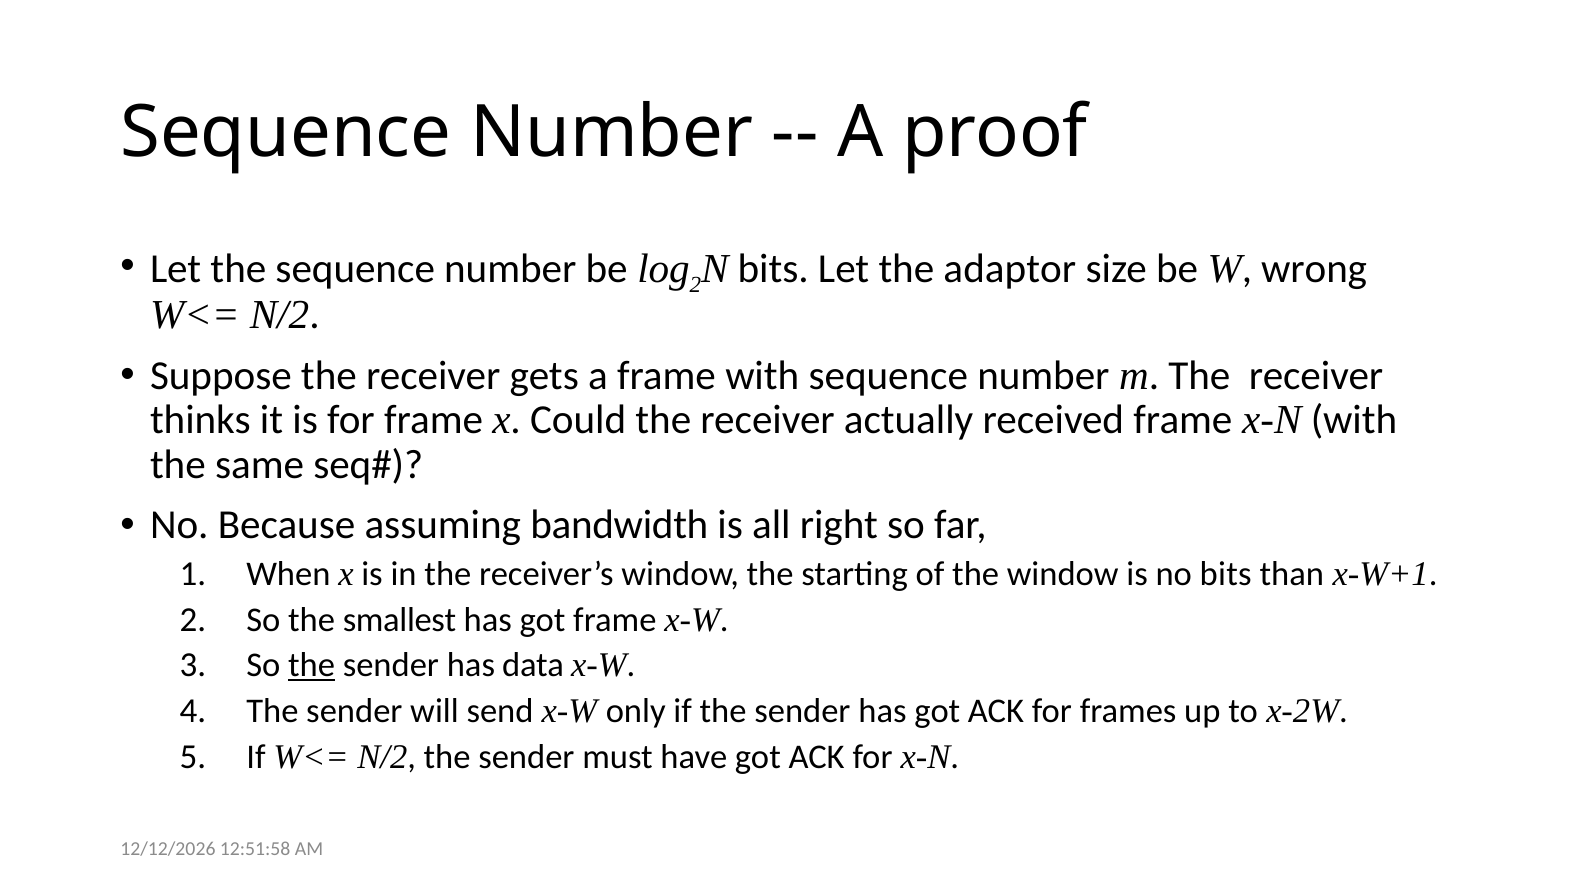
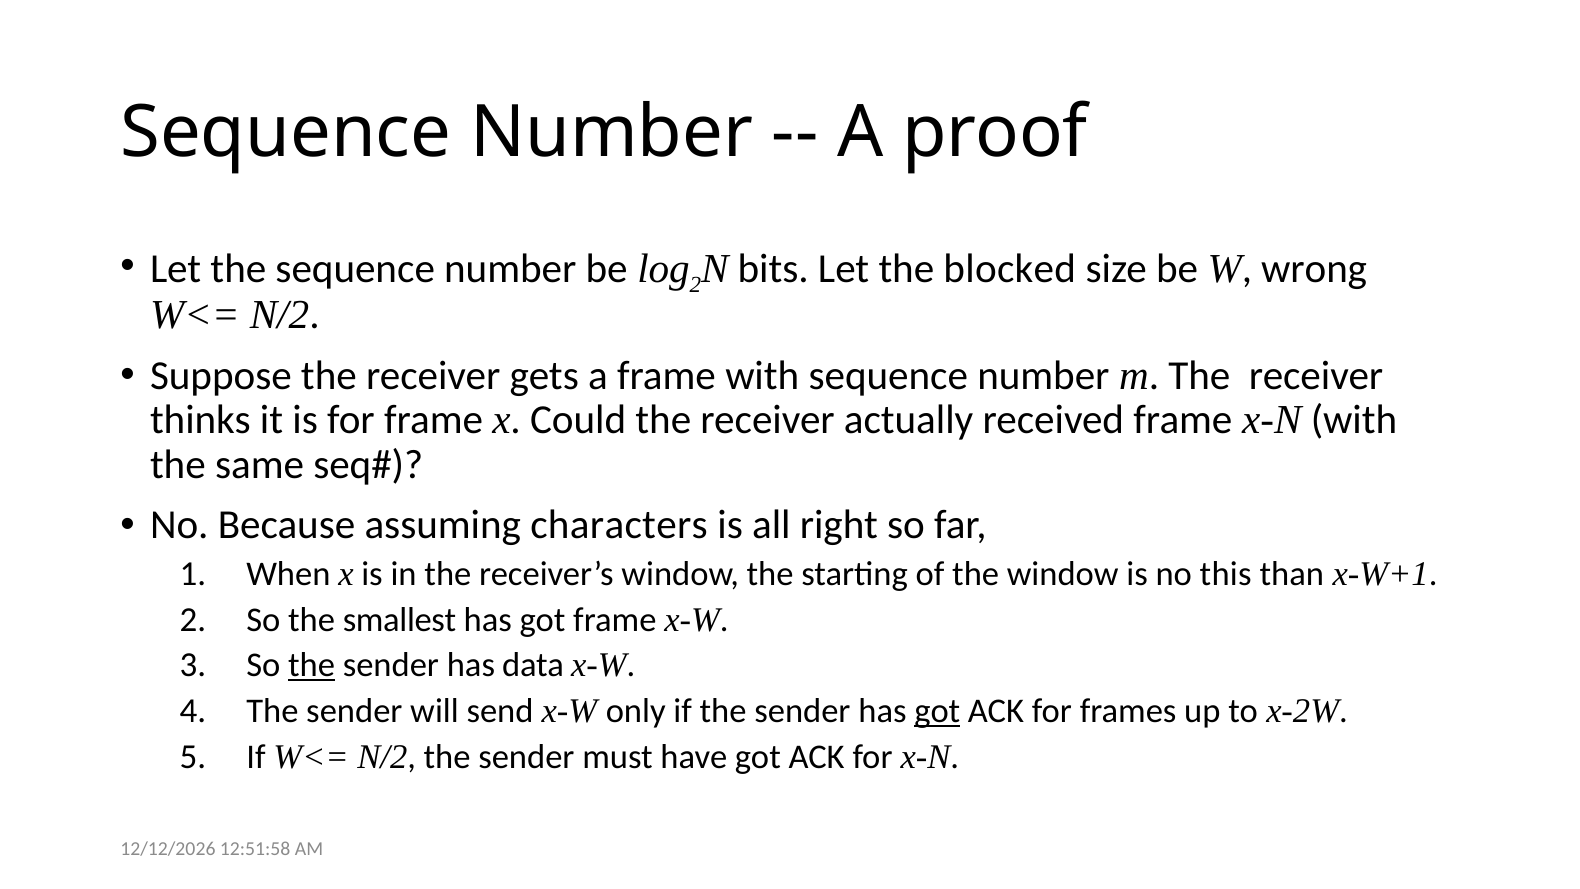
adaptor: adaptor -> blocked
bandwidth: bandwidth -> characters
no bits: bits -> this
got at (937, 711) underline: none -> present
